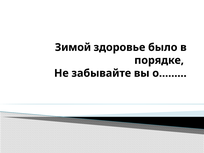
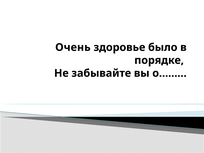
Зимой: Зимой -> Очень
